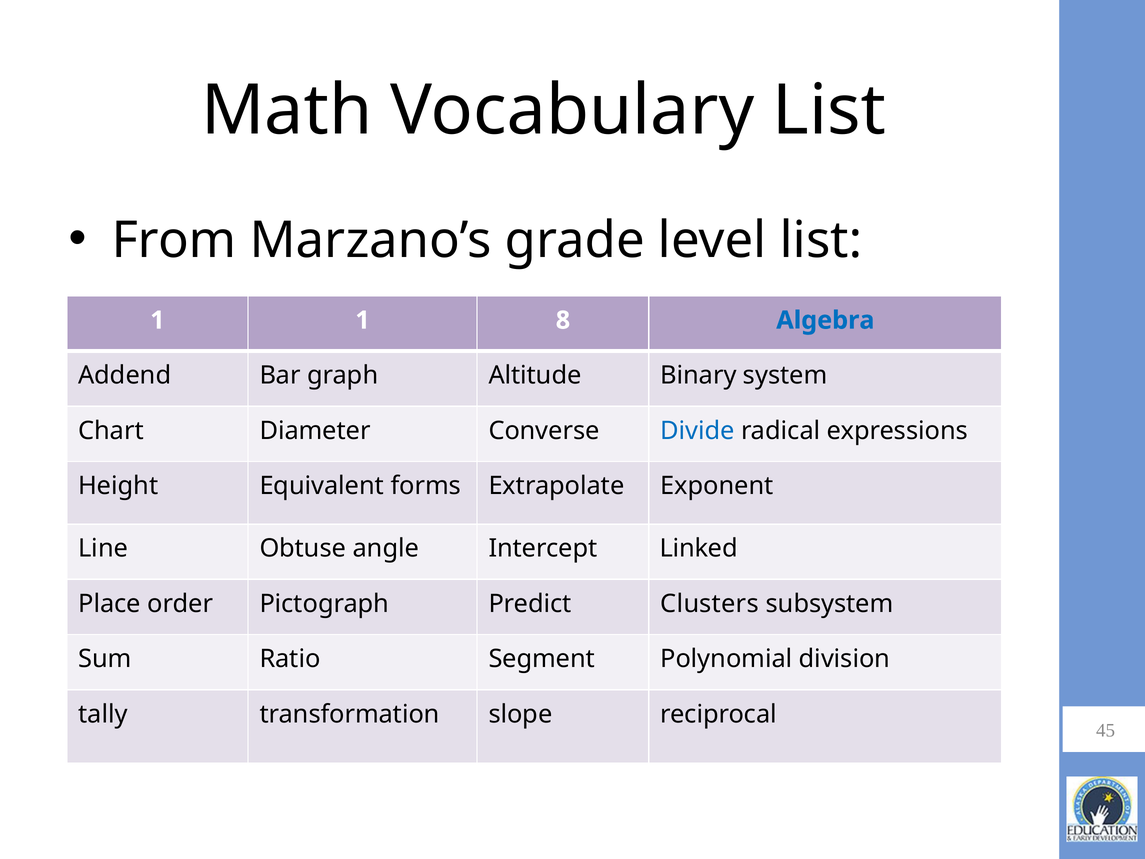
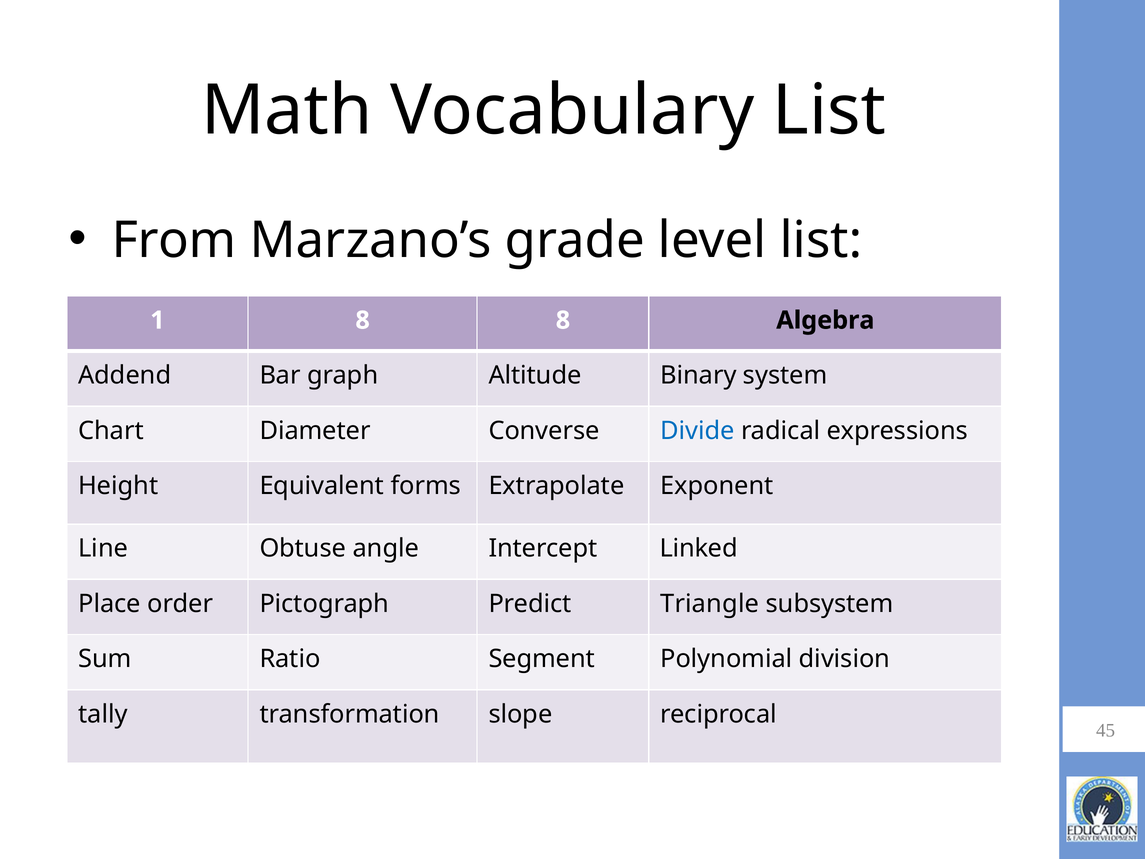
1 1: 1 -> 8
Algebra colour: blue -> black
Clusters: Clusters -> Triangle
